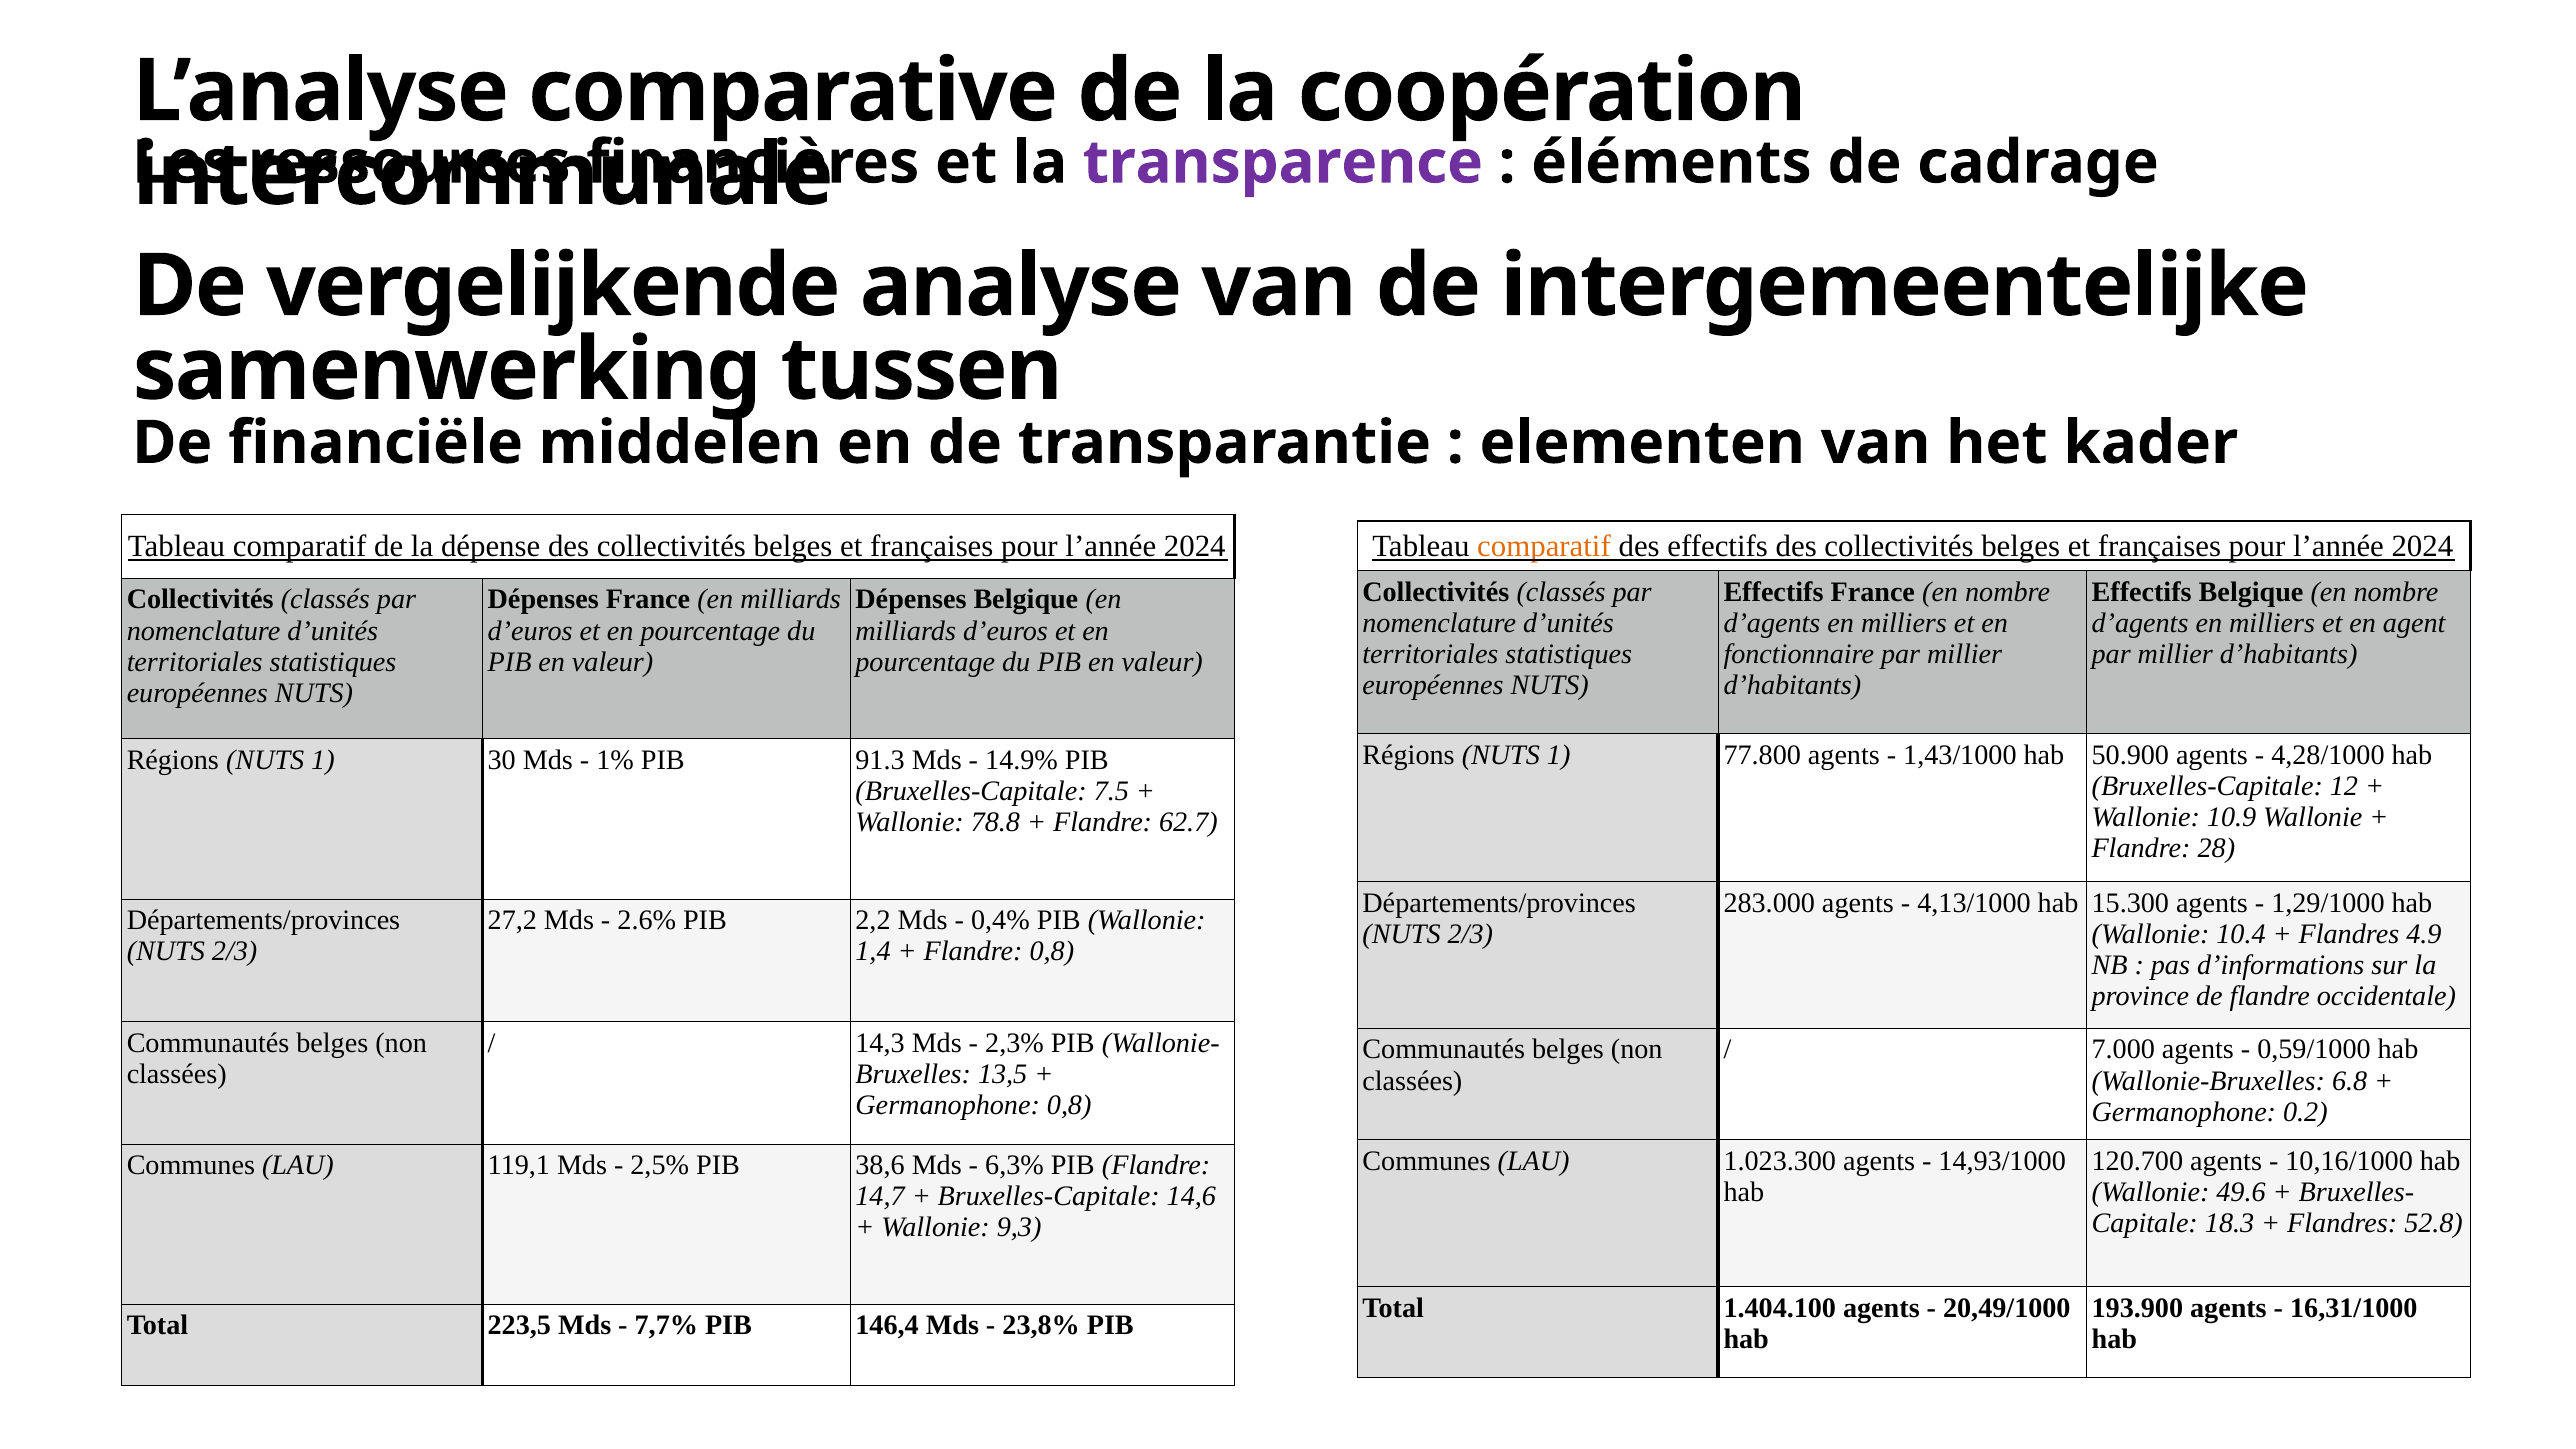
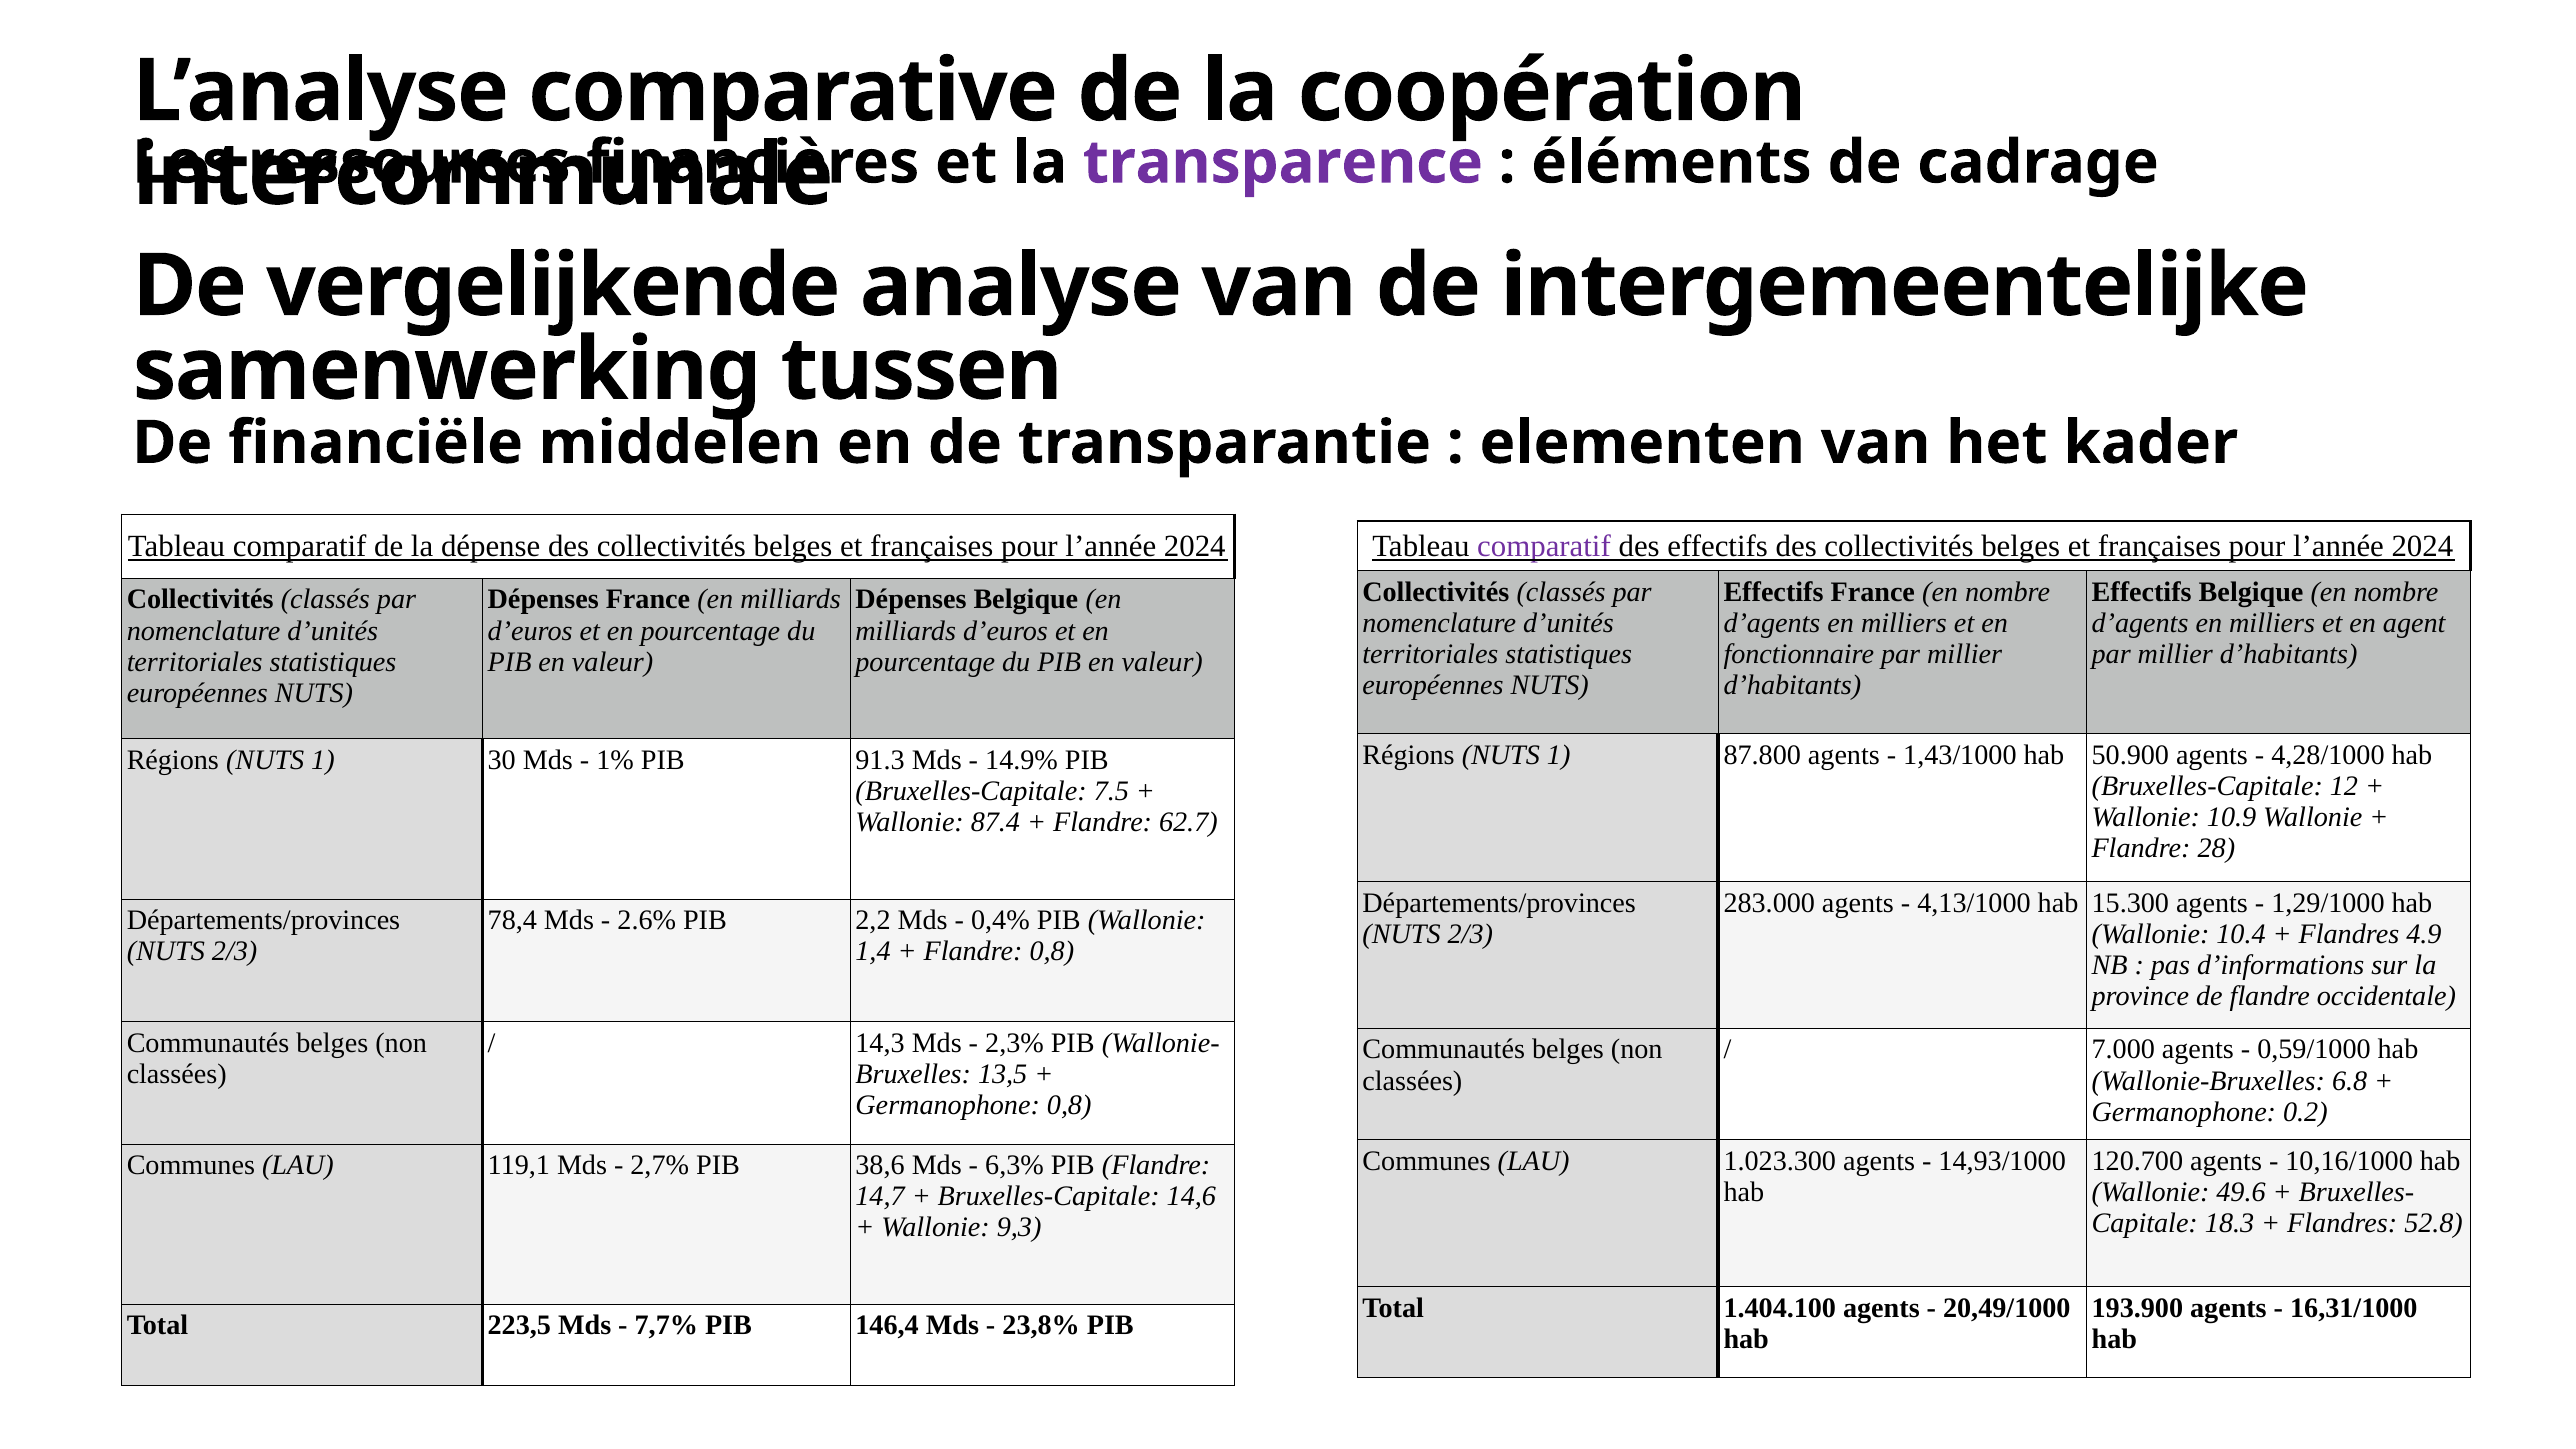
comparatif at (1544, 546) colour: orange -> purple
77.800: 77.800 -> 87.800
78.8: 78.8 -> 87.4
27,2: 27,2 -> 78,4
2,5%: 2,5% -> 2,7%
